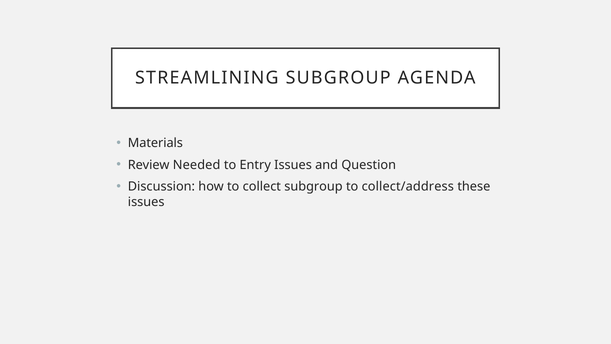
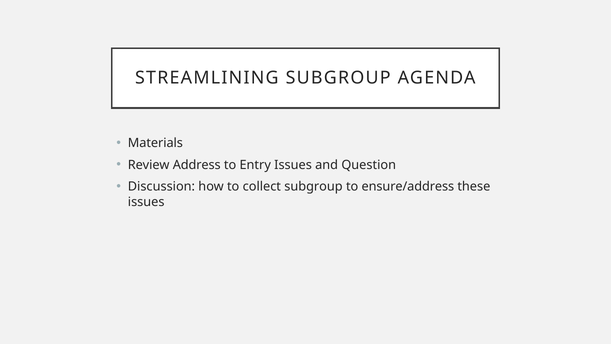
Needed: Needed -> Address
collect/address: collect/address -> ensure/address
